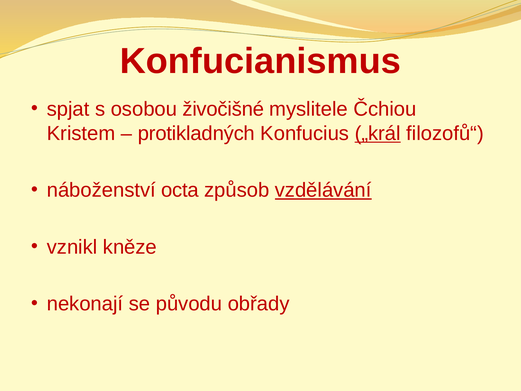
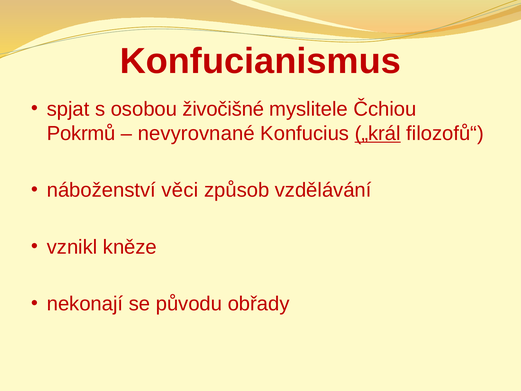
Kristem: Kristem -> Pokrmů
protikladných: protikladných -> nevyrovnané
octa: octa -> věci
vzdělávání underline: present -> none
